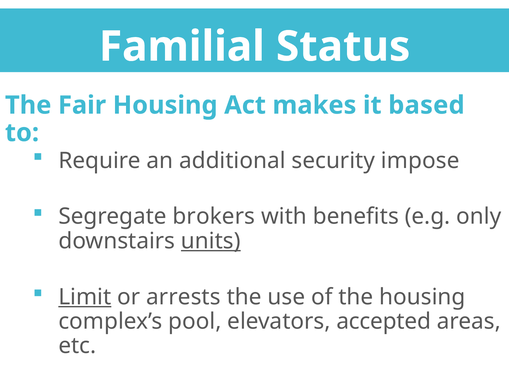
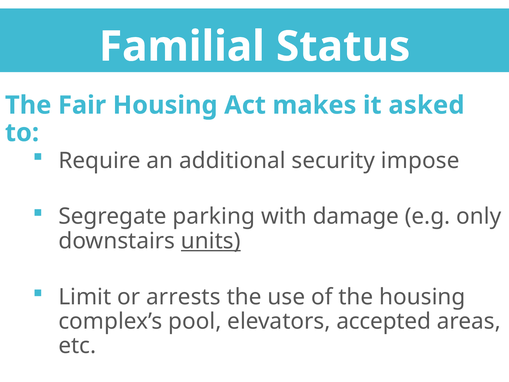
based: based -> asked
brokers: brokers -> parking
benefits: benefits -> damage
Limit underline: present -> none
